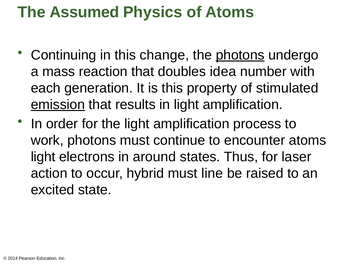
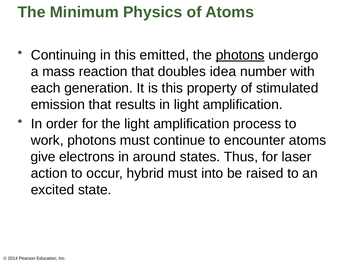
Assumed: Assumed -> Minimum
change: change -> emitted
emission underline: present -> none
light at (43, 157): light -> give
line: line -> into
